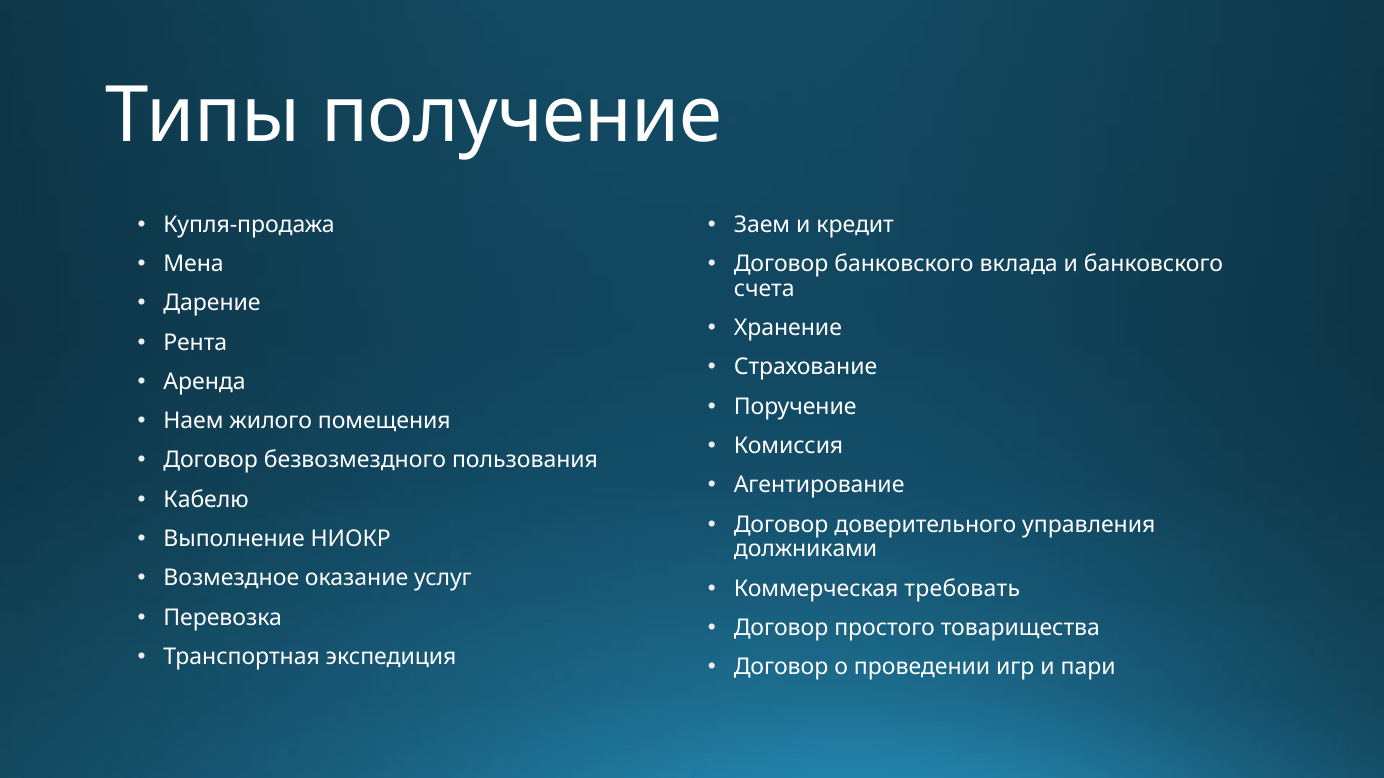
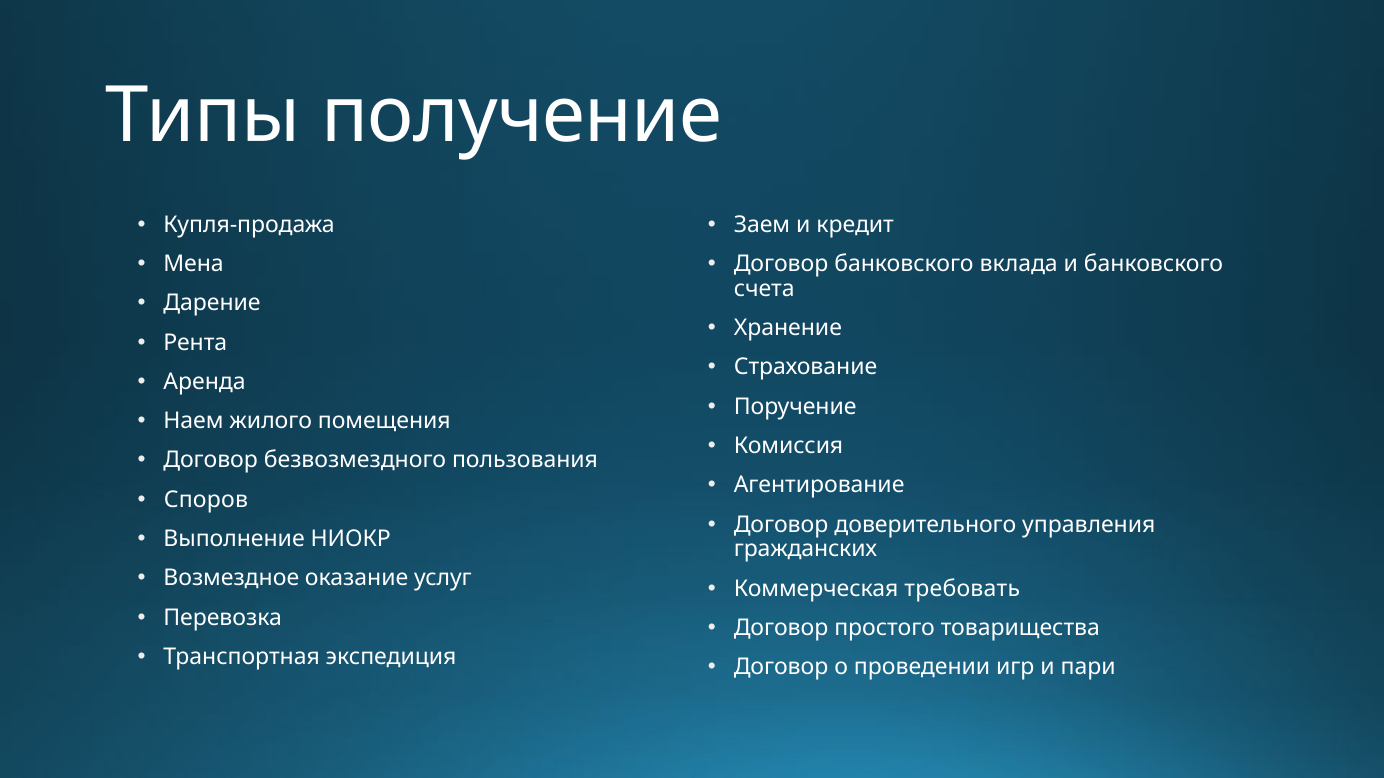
Кабелю: Кабелю -> Споров
должниками: должниками -> гражданских
